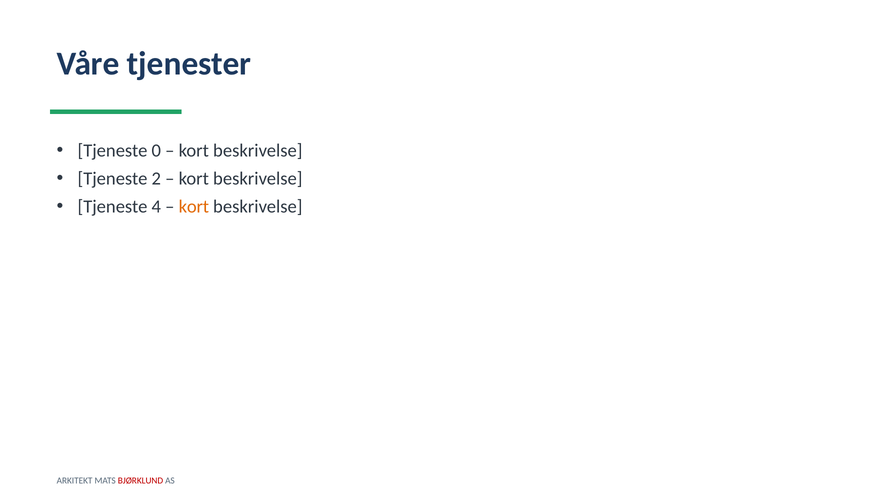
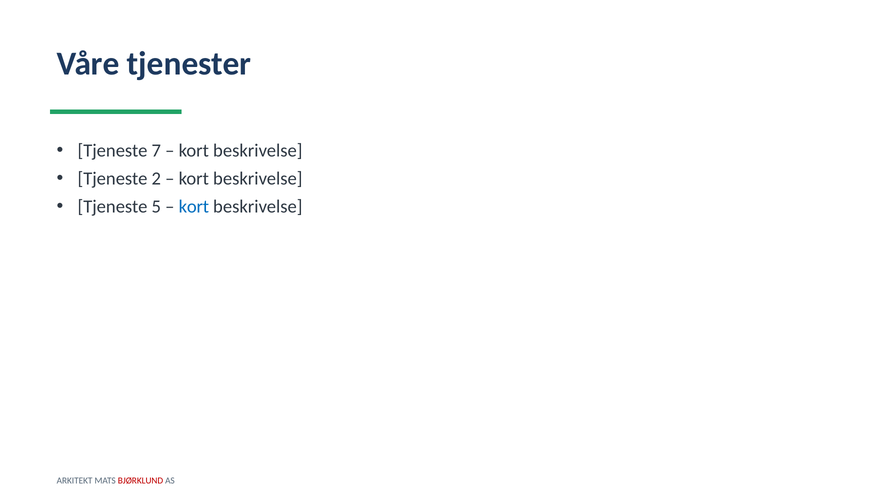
0: 0 -> 7
4: 4 -> 5
kort at (194, 207) colour: orange -> blue
